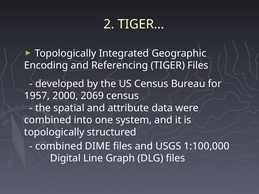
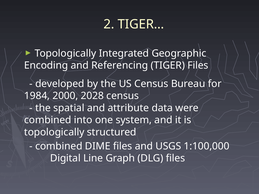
1957: 1957 -> 1984
2069: 2069 -> 2028
